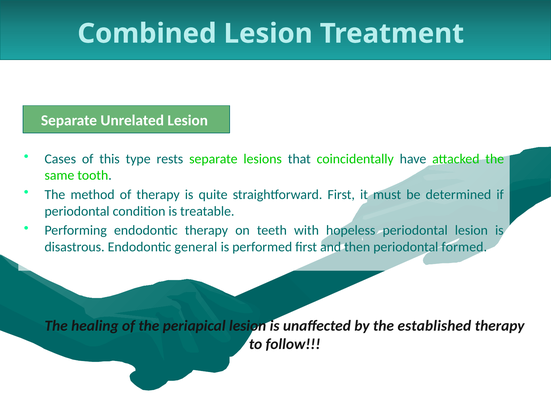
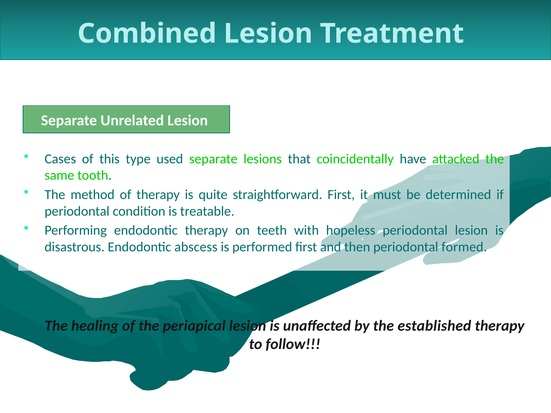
rests: rests -> used
general: general -> abscess
